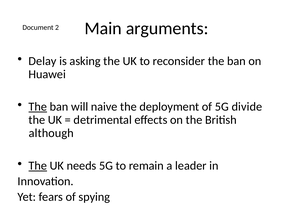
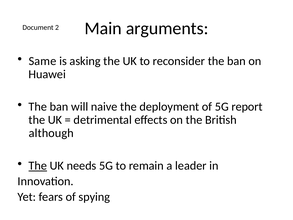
Delay: Delay -> Same
The at (38, 107) underline: present -> none
divide: divide -> report
